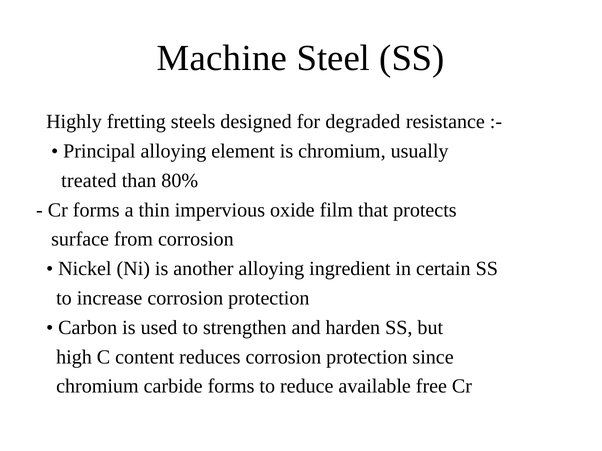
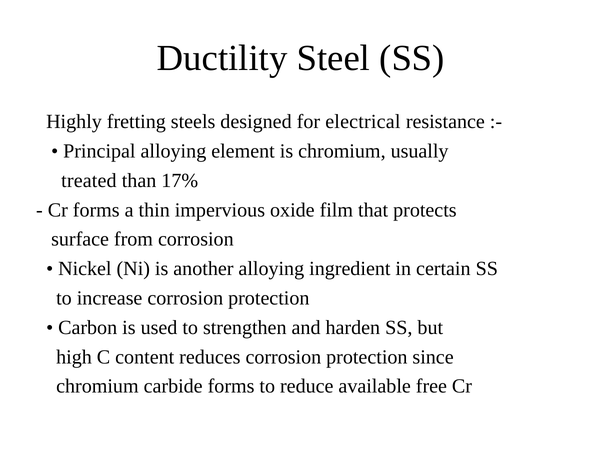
Machine: Machine -> Ductility
degraded: degraded -> electrical
80%: 80% -> 17%
